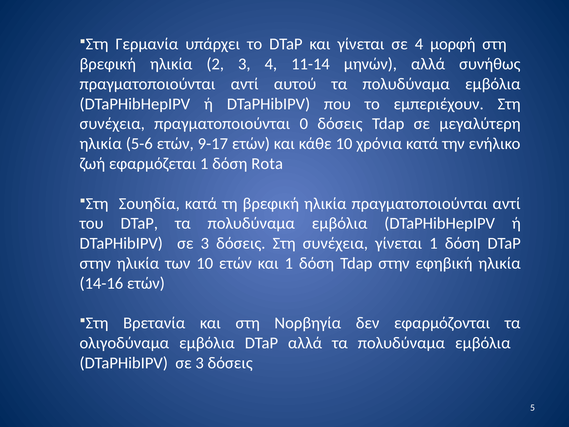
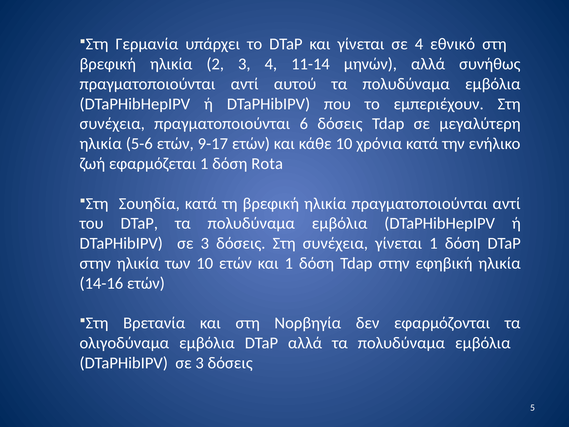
μορφή: μορφή -> εθνικό
0: 0 -> 6
